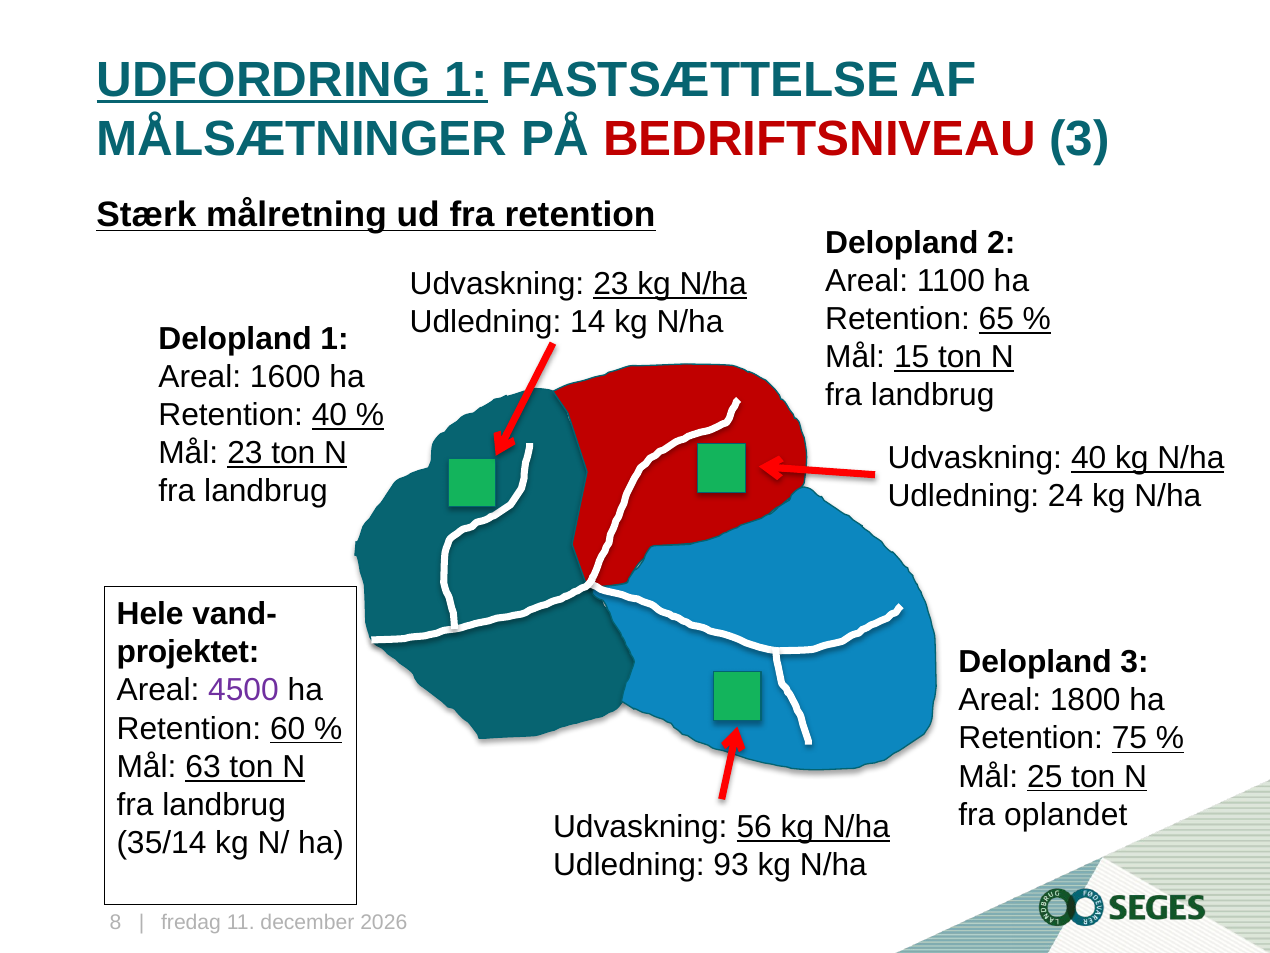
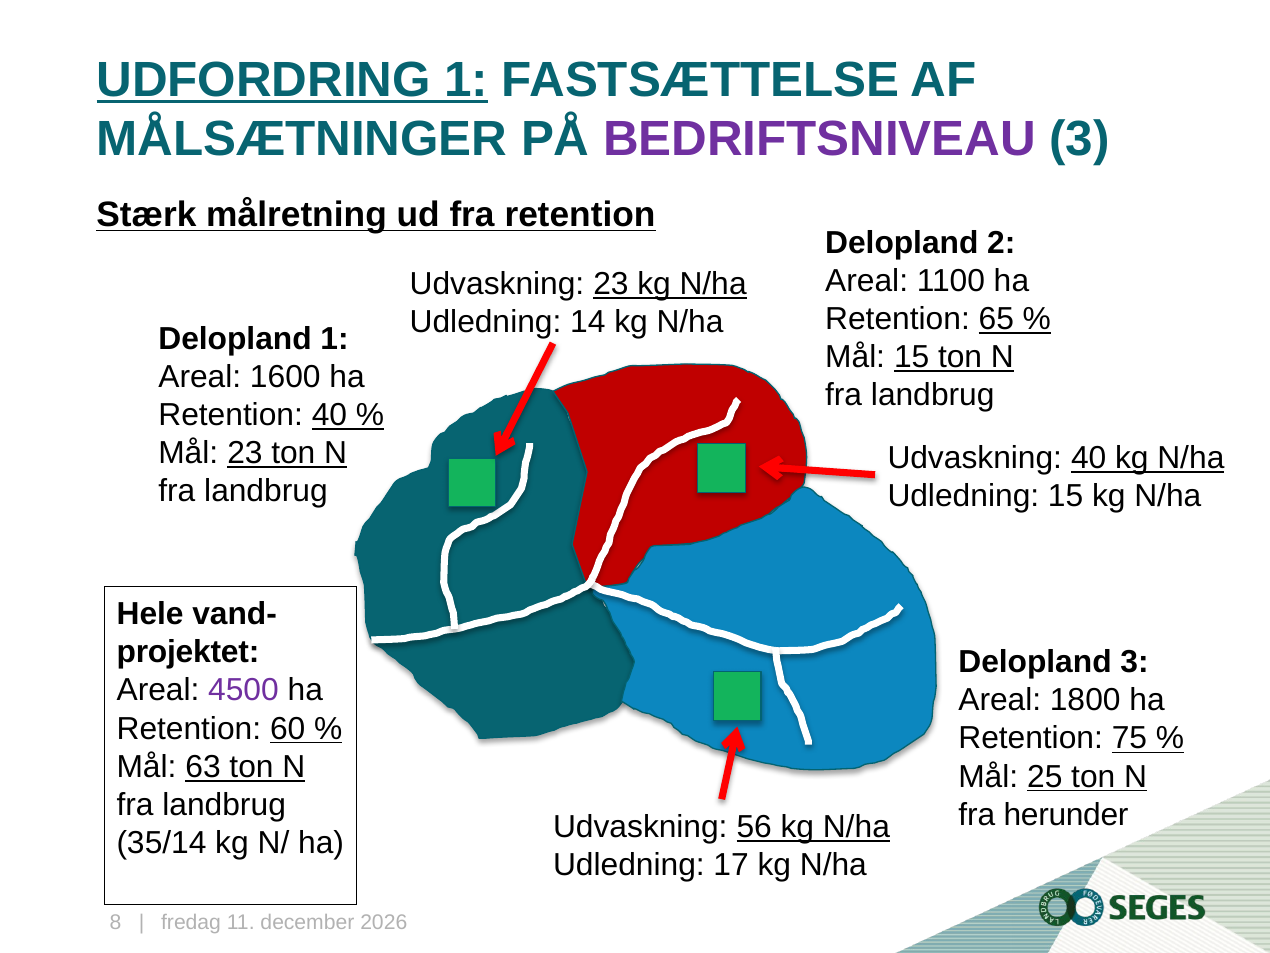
BEDRIFTSNIVEAU colour: red -> purple
Udledning 24: 24 -> 15
oplandet: oplandet -> herunder
93: 93 -> 17
